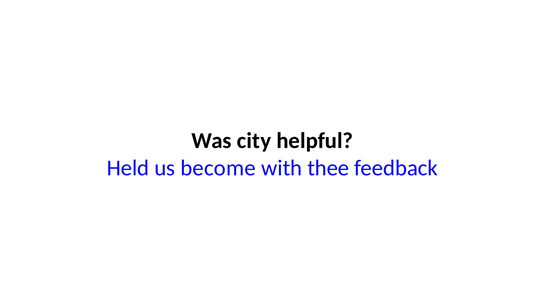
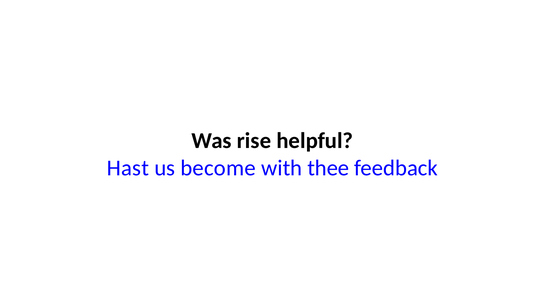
city: city -> rise
Held: Held -> Hast
